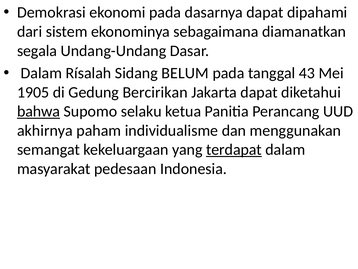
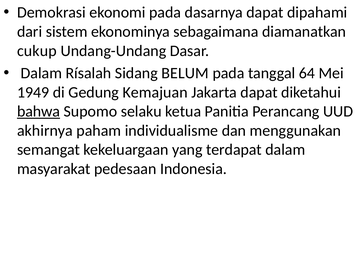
segala: segala -> cukup
43: 43 -> 64
1905: 1905 -> 1949
Bercirikan: Bercirikan -> Kemajuan
terdapat underline: present -> none
